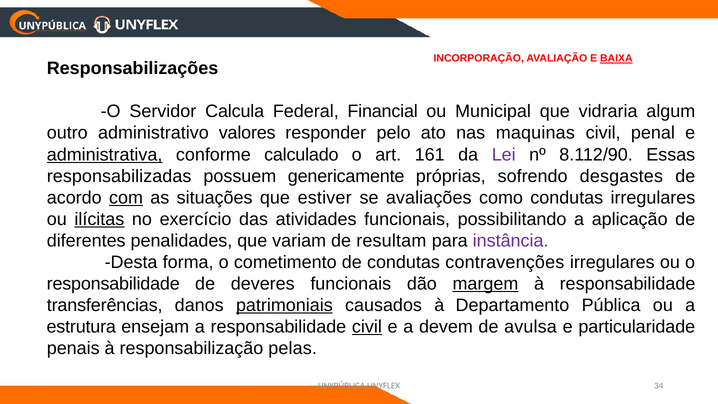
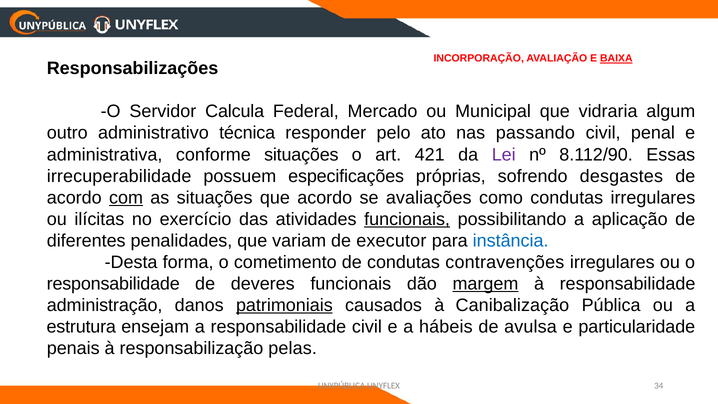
Financial: Financial -> Mercado
valores: valores -> técnica
maquinas: maquinas -> passando
administrativa underline: present -> none
conforme calculado: calculado -> situações
161: 161 -> 421
responsabilizadas: responsabilizadas -> irrecuperabilidade
genericamente: genericamente -> especificações
que estiver: estiver -> acordo
ilícitas underline: present -> none
funcionais at (407, 219) underline: none -> present
resultam: resultam -> executor
instância colour: purple -> blue
transferências: transferências -> administração
Departamento: Departamento -> Canibalização
civil at (367, 327) underline: present -> none
devem: devem -> hábeis
